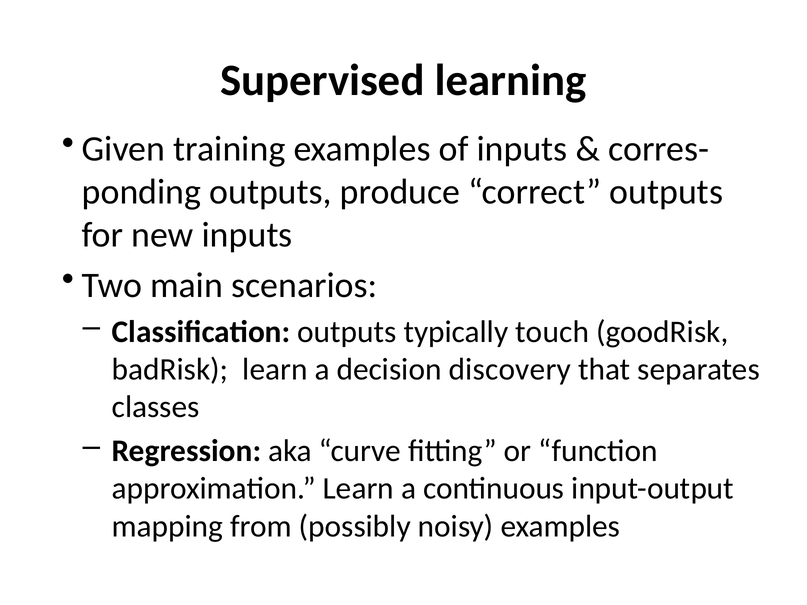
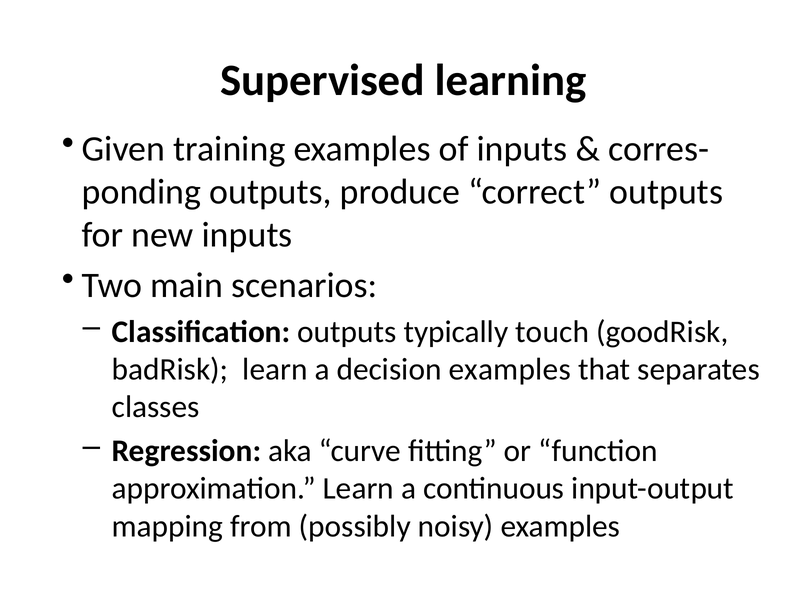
decision discovery: discovery -> examples
